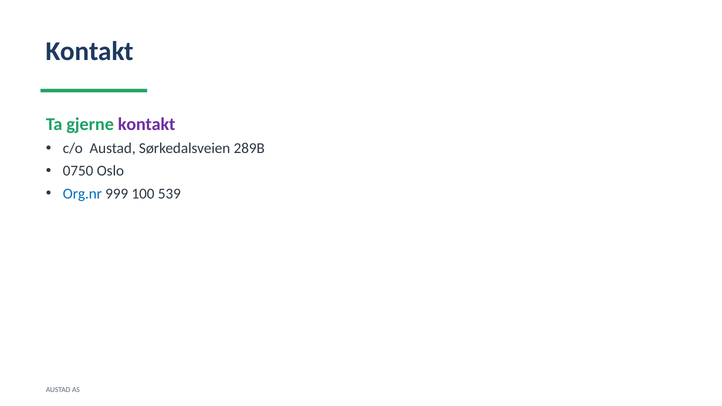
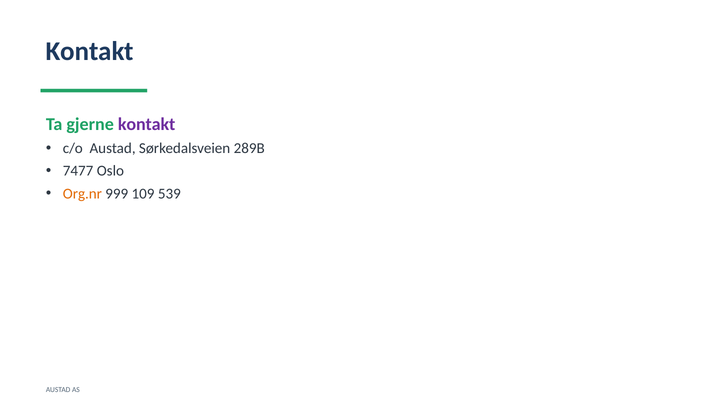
0750: 0750 -> 7477
Org.nr colour: blue -> orange
100: 100 -> 109
